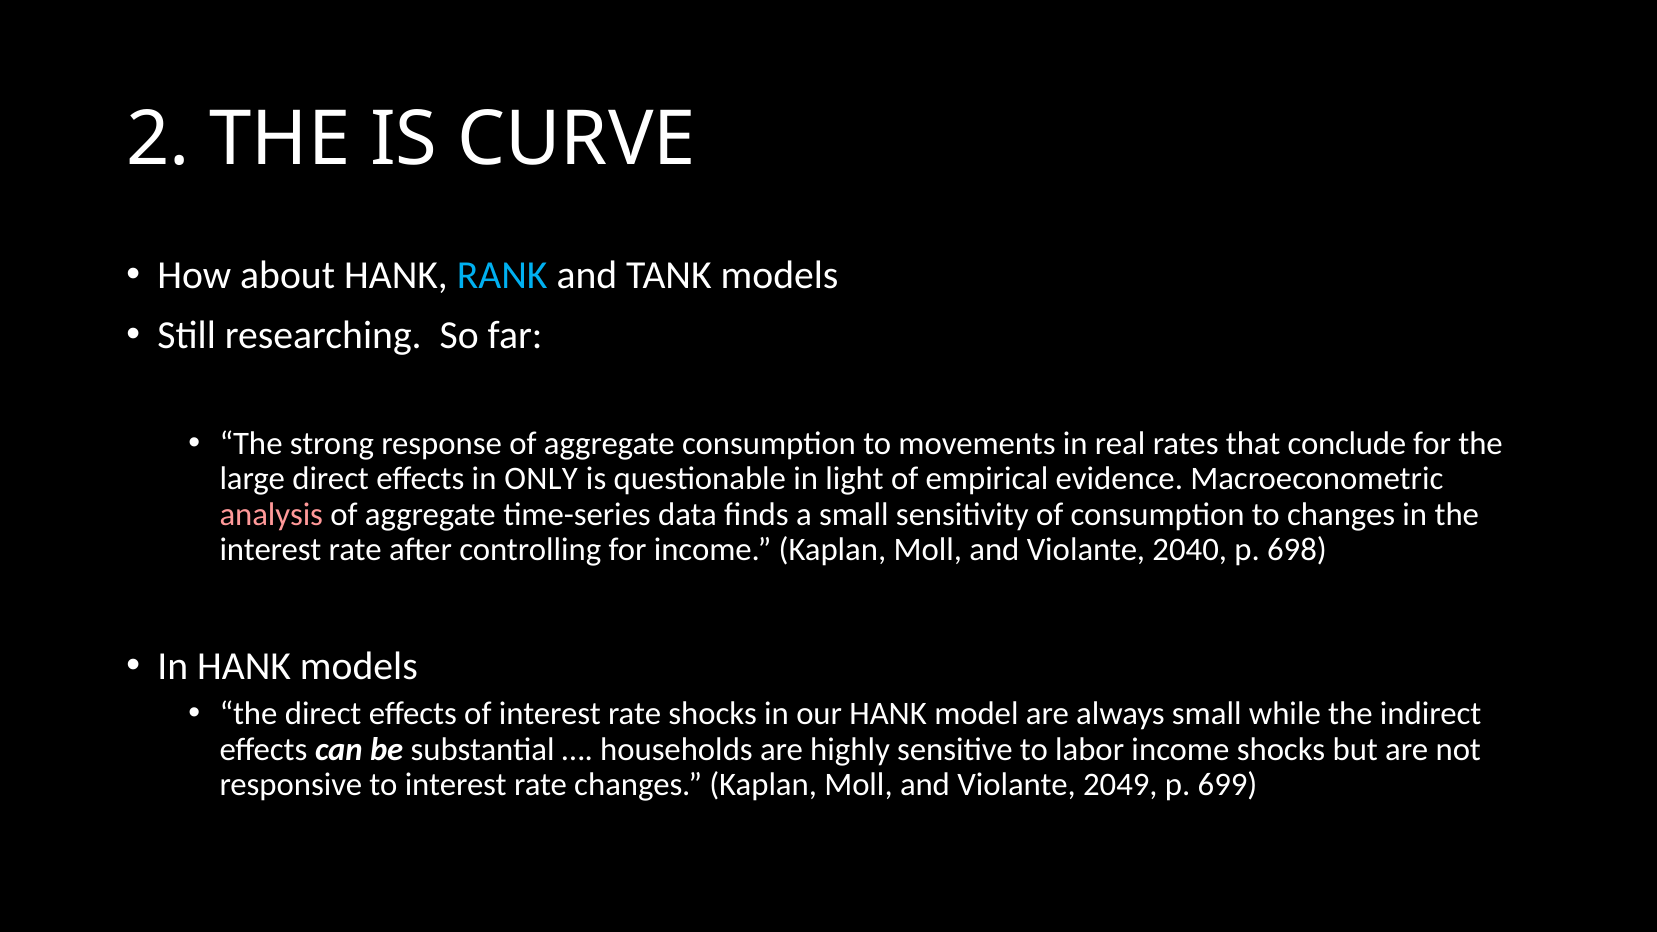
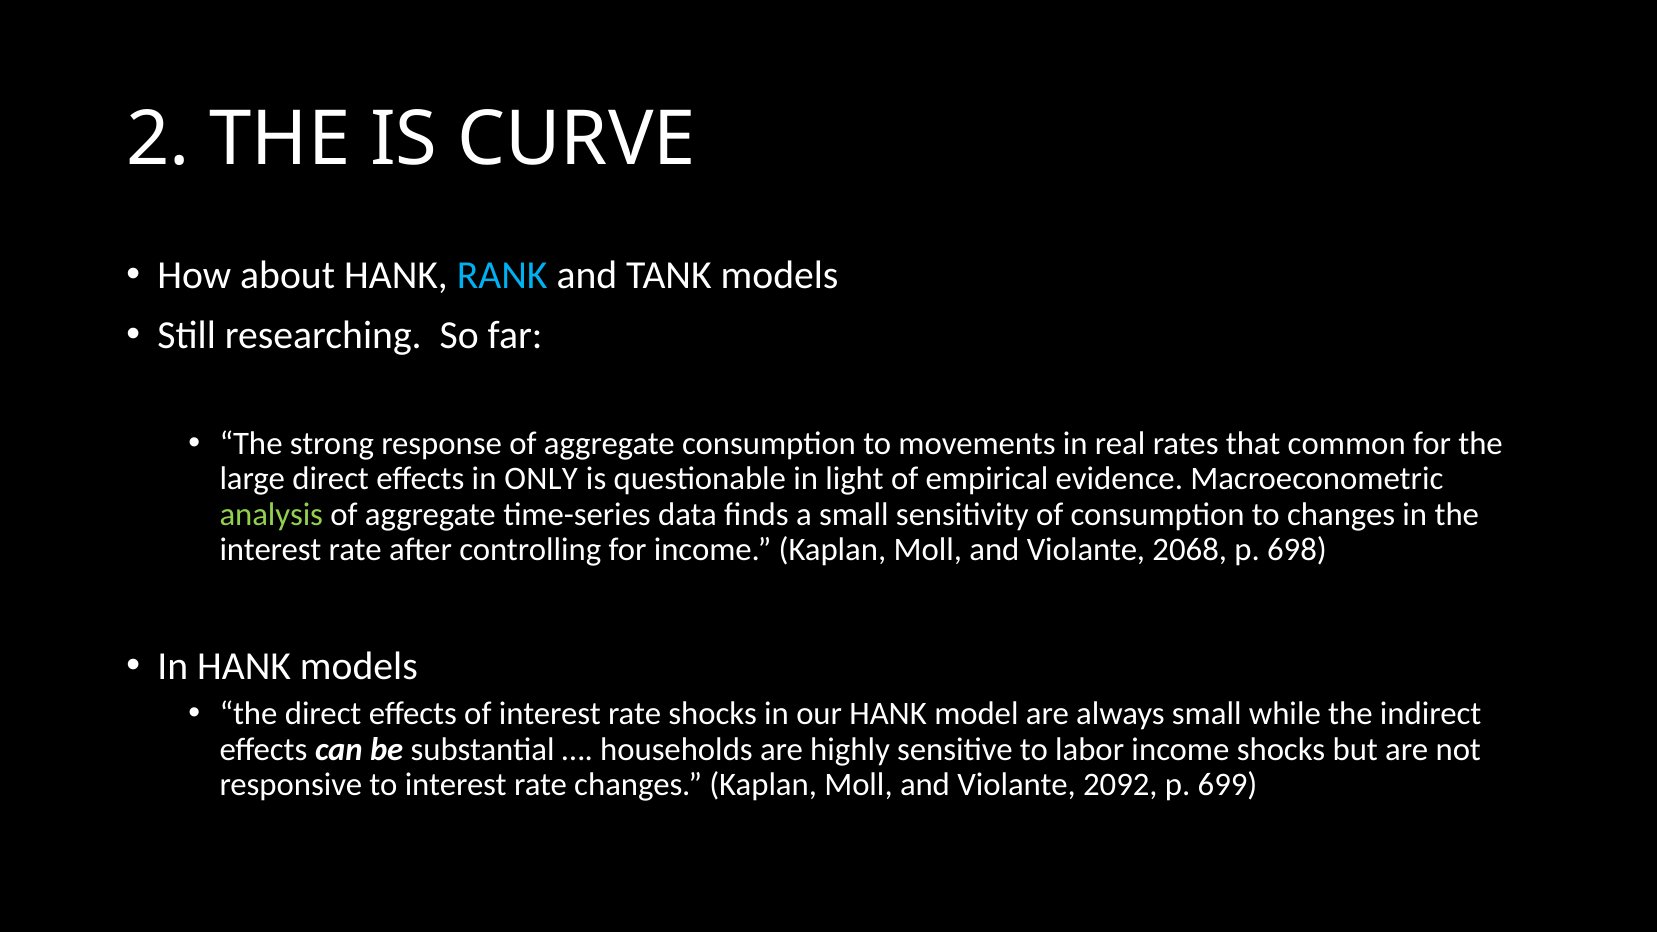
conclude: conclude -> common
analysis colour: pink -> light green
2040: 2040 -> 2068
2049: 2049 -> 2092
